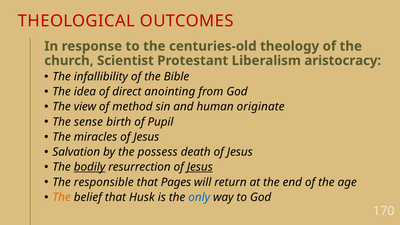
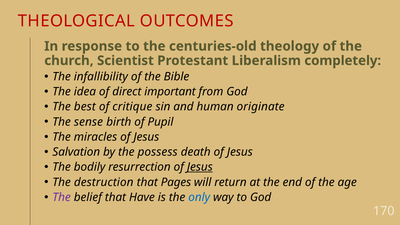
aristocracy: aristocracy -> completely
anointing: anointing -> important
view: view -> best
method: method -> critique
bodily underline: present -> none
responsible: responsible -> destruction
The at (62, 197) colour: orange -> purple
Husk: Husk -> Have
